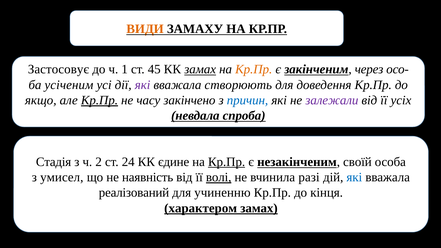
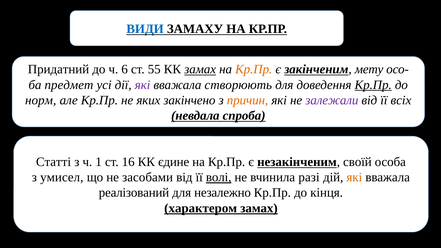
ВИДИ colour: orange -> blue
Застосовує: Застосовує -> Придатний
1: 1 -> 6
45: 45 -> 55
через: через -> мету
усіченим: усіченим -> предмет
Кр.Пр at (373, 85) underline: none -> present
якщо: якщо -> норм
Кр.Пр at (99, 100) underline: present -> none
часу: часу -> яких
причин colour: blue -> orange
усіх: усіх -> всіх
Стадія: Стадія -> Статті
2: 2 -> 1
24: 24 -> 16
Кр.Пр at (227, 162) underline: present -> none
наявність: наявність -> засобами
які at (354, 177) colour: blue -> orange
учиненню: учиненню -> незалежно
